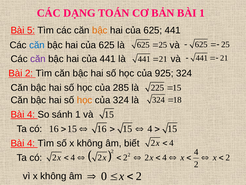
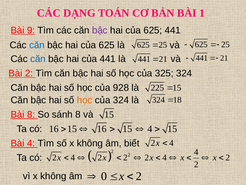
5: 5 -> 9
bậc at (100, 30) colour: orange -> purple
căn at (38, 59) colour: purple -> blue
925: 925 -> 325
285: 285 -> 928
4 at (31, 114): 4 -> 8
sánh 1: 1 -> 8
